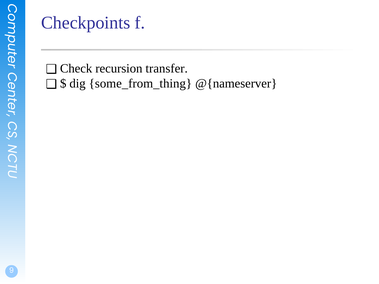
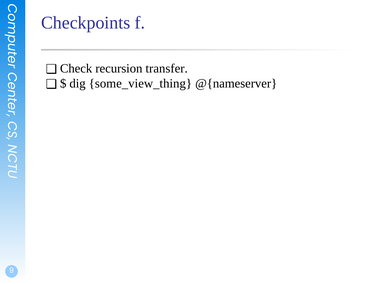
some_from_thing: some_from_thing -> some_view_thing
